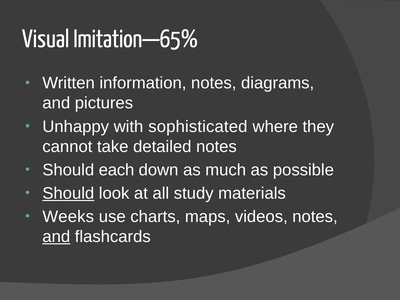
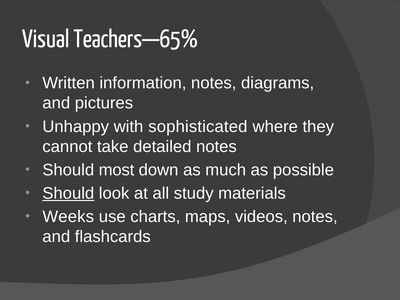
Imitation—65%: Imitation—65% -> Teachers—65%
each: each -> most
and at (56, 237) underline: present -> none
